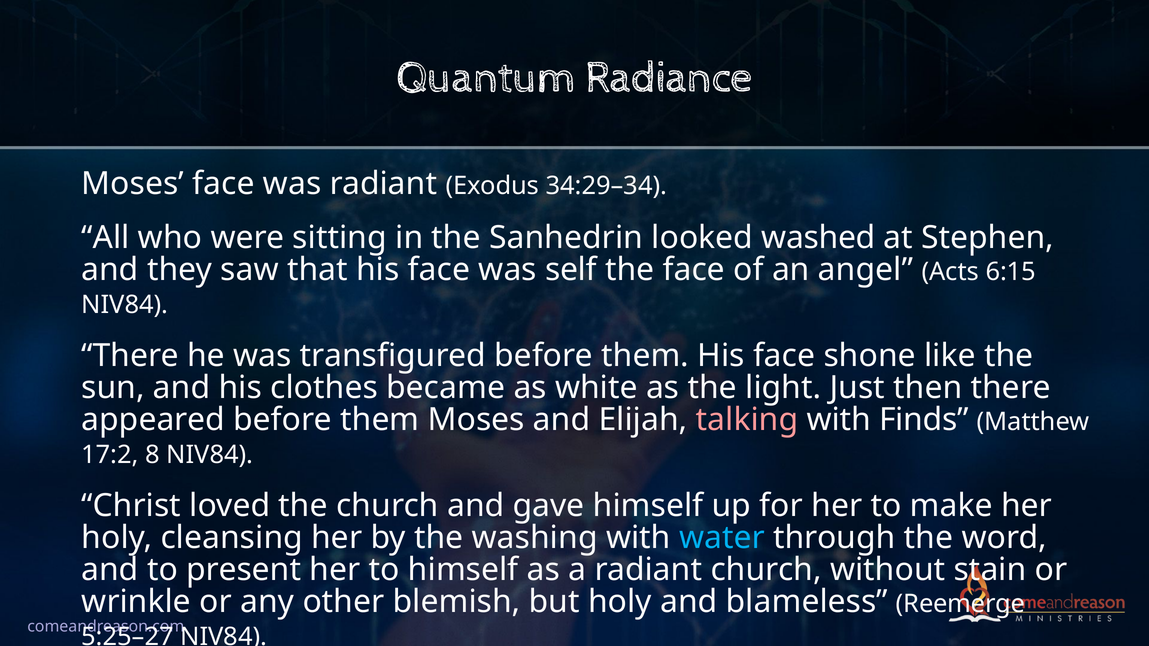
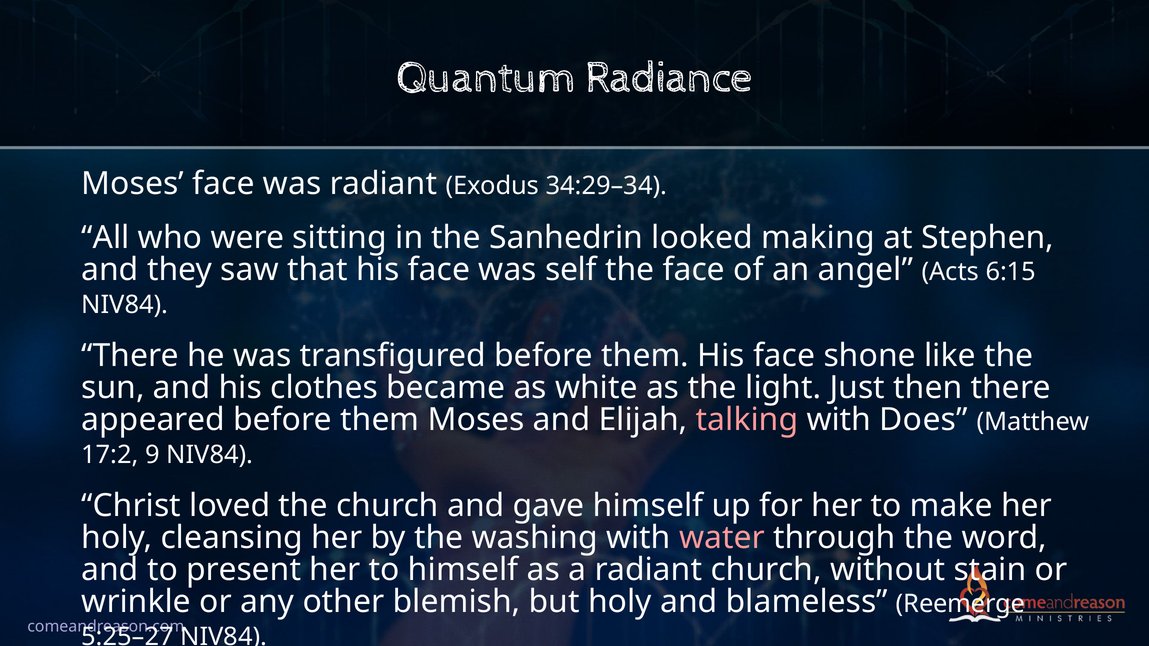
washed: washed -> making
Finds: Finds -> Does
8: 8 -> 9
water colour: light blue -> pink
